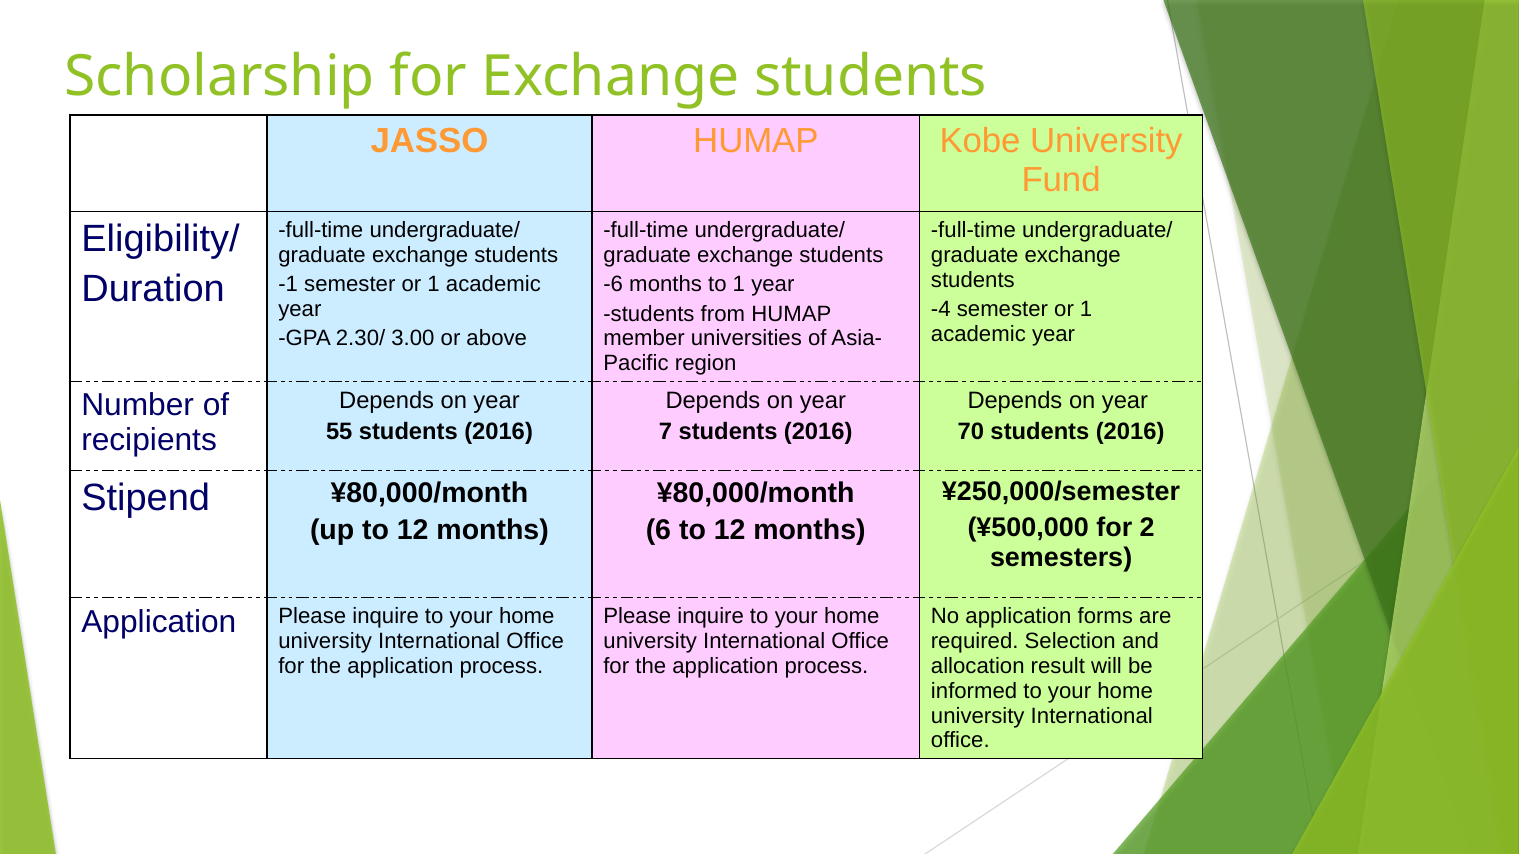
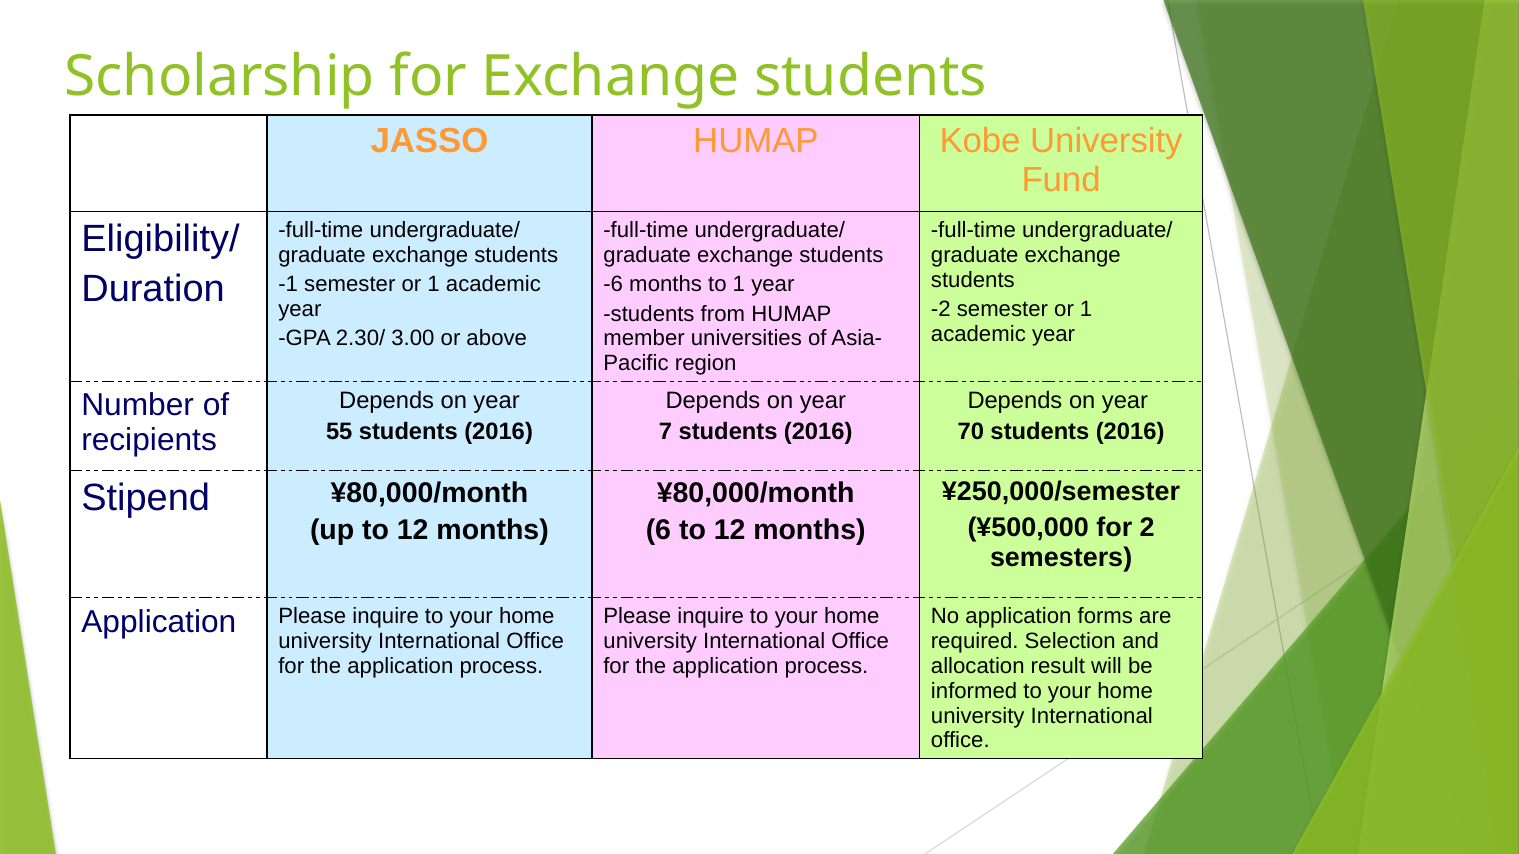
-4: -4 -> -2
